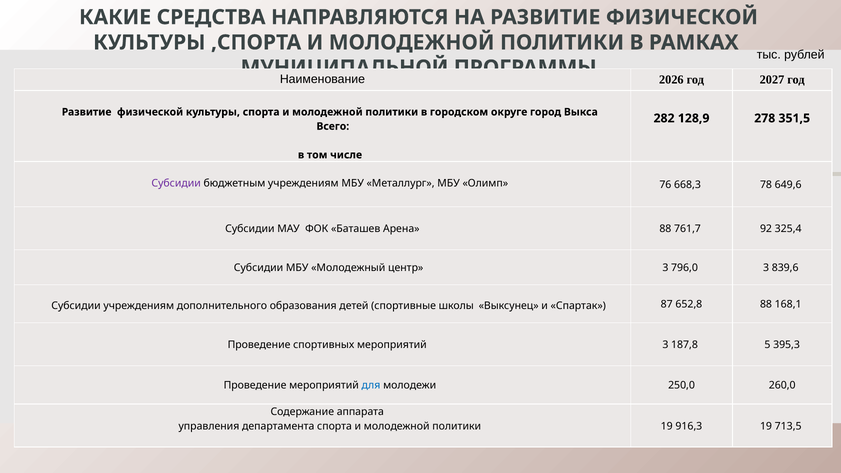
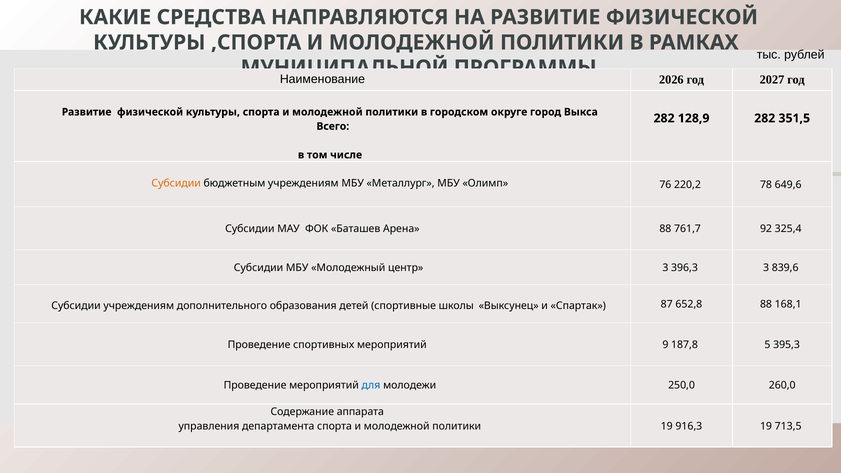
128,9 278: 278 -> 282
Субсидии at (176, 184) colour: purple -> orange
668,3: 668,3 -> 220,2
796,0: 796,0 -> 396,3
мероприятий 3: 3 -> 9
